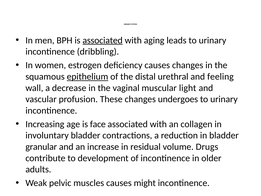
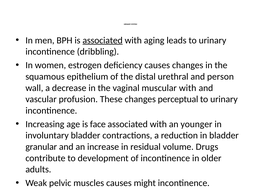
epithelium underline: present -> none
feeling: feeling -> person
muscular light: light -> with
undergoes: undergoes -> perceptual
collagen: collagen -> younger
